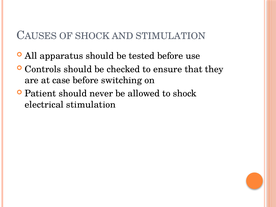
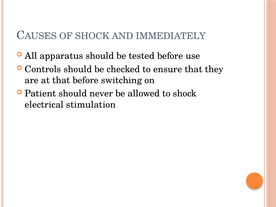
AND STIMULATION: STIMULATION -> IMMEDIATELY
at case: case -> that
